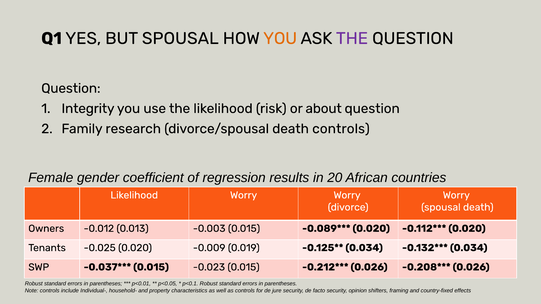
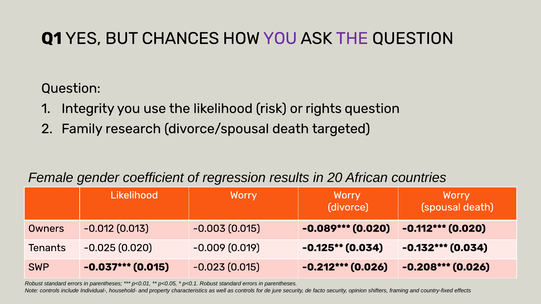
BUT SPOUSAL: SPOUSAL -> CHANCES
YOU at (280, 38) colour: orange -> purple
about: about -> rights
death controls: controls -> targeted
